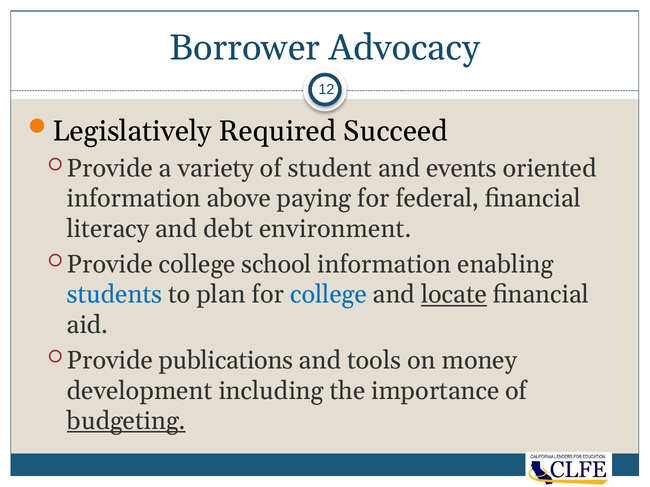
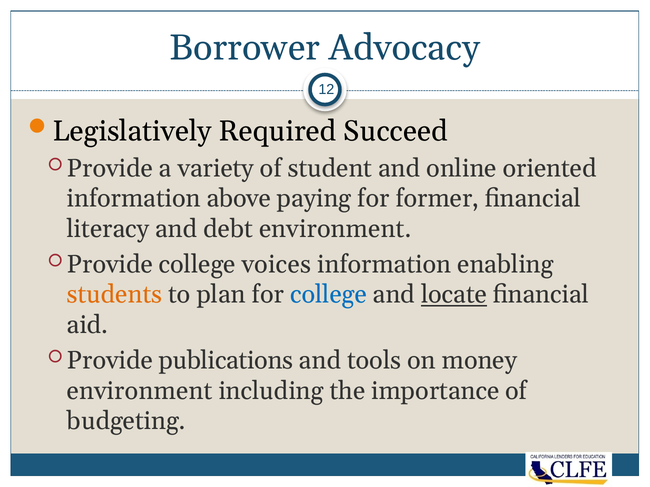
events: events -> online
federal: federal -> former
school: school -> voices
students colour: blue -> orange
development at (140, 391): development -> environment
budgeting underline: present -> none
